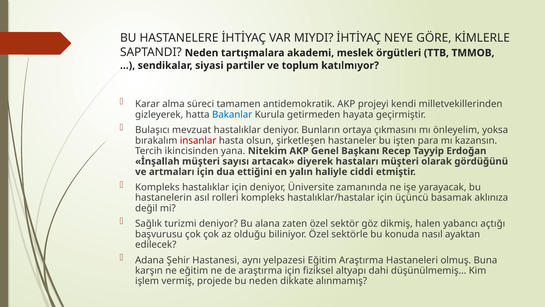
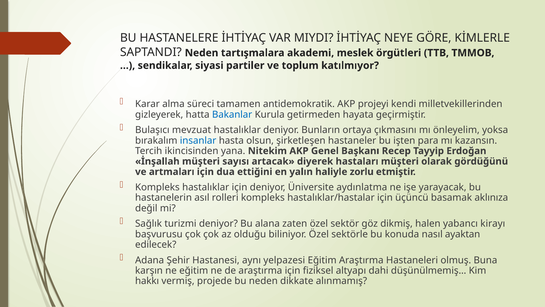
insanlar colour: red -> blue
ciddi: ciddi -> zorlu
zamanında: zamanında -> aydınlatma
açtığı: açtığı -> kirayı
işlem: işlem -> hakkı
